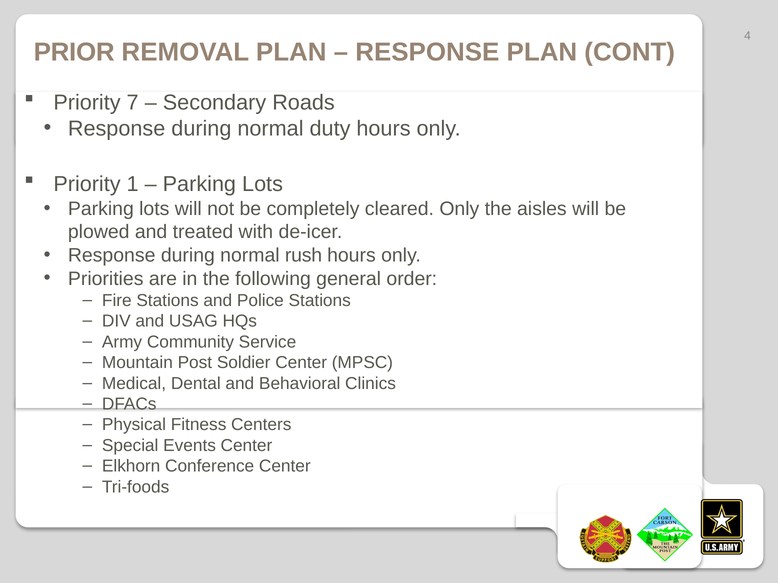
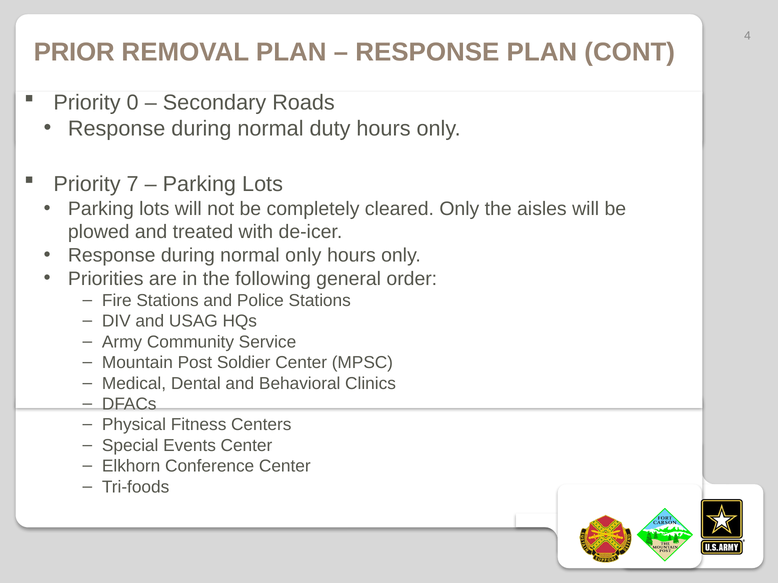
7: 7 -> 0
1: 1 -> 7
normal rush: rush -> only
